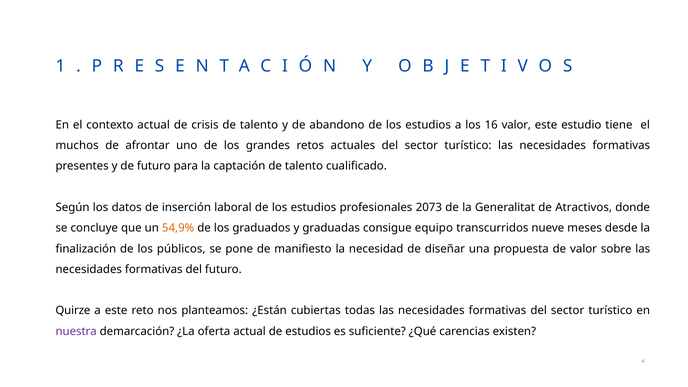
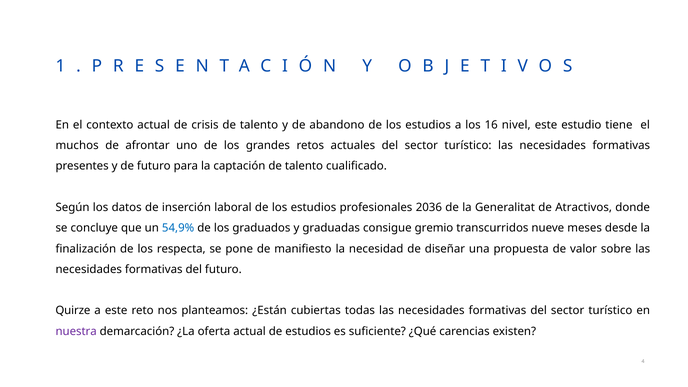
16 valor: valor -> nivel
2073: 2073 -> 2036
54,9% colour: orange -> blue
equipo: equipo -> gremio
públicos: públicos -> respecta
